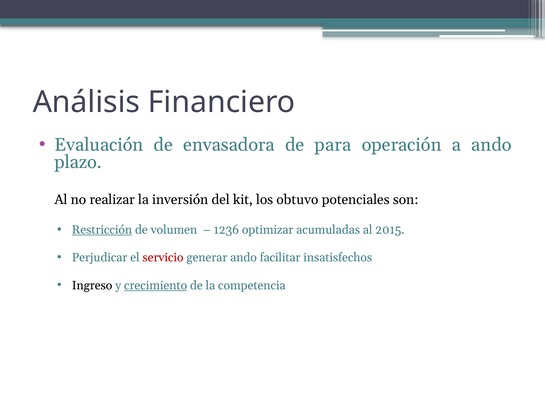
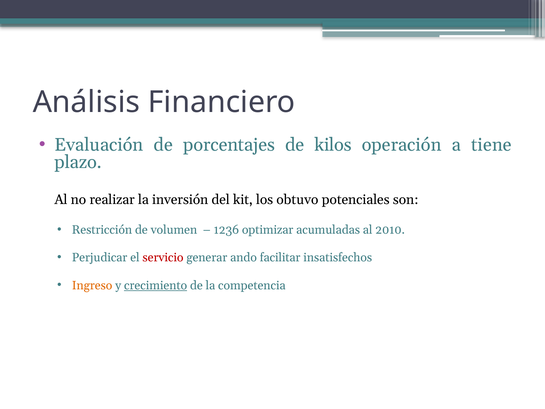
envasadora: envasadora -> porcentajes
para: para -> kilos
a ando: ando -> tiene
Restricción underline: present -> none
2015: 2015 -> 2010
Ingreso colour: black -> orange
